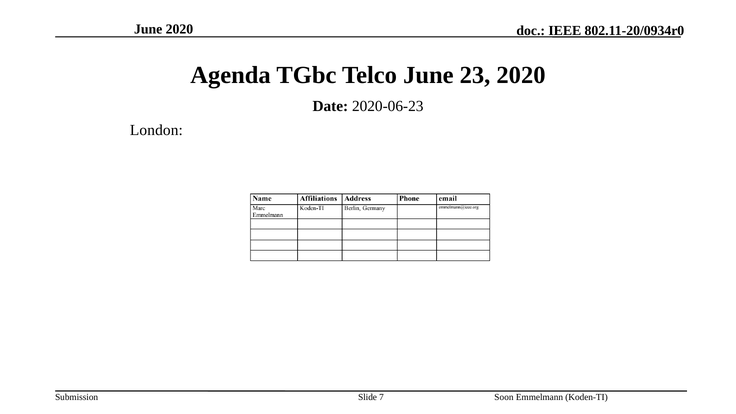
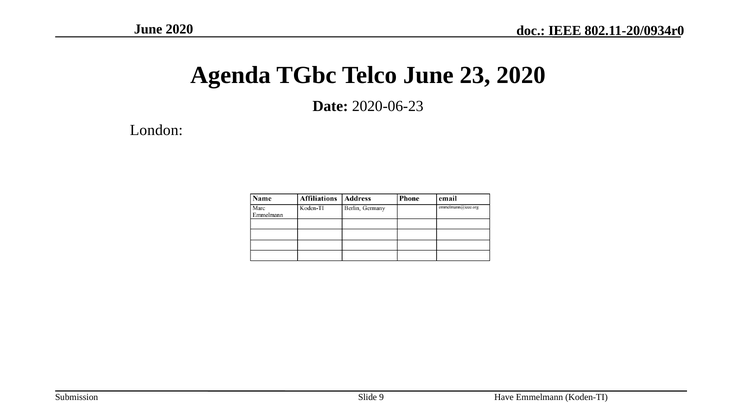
7: 7 -> 9
Soon: Soon -> Have
